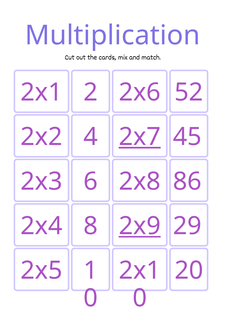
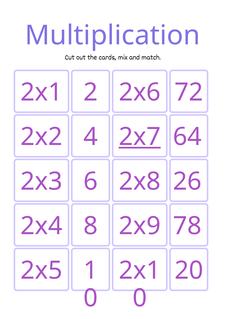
52: 52 -> 72
45: 45 -> 64
86: 86 -> 26
2x9 underline: present -> none
29: 29 -> 78
